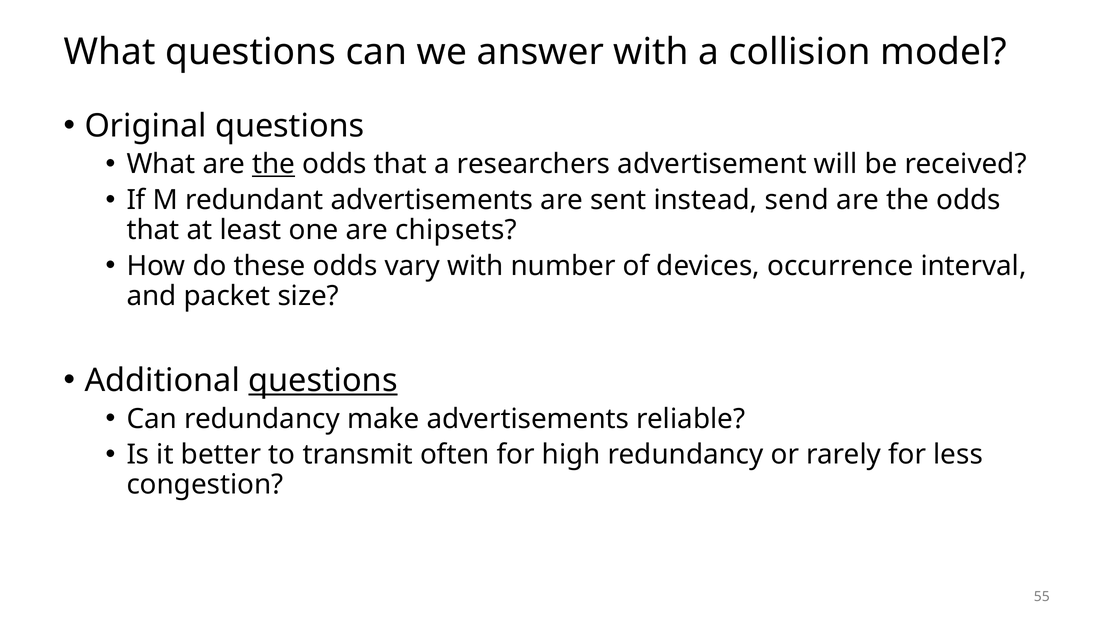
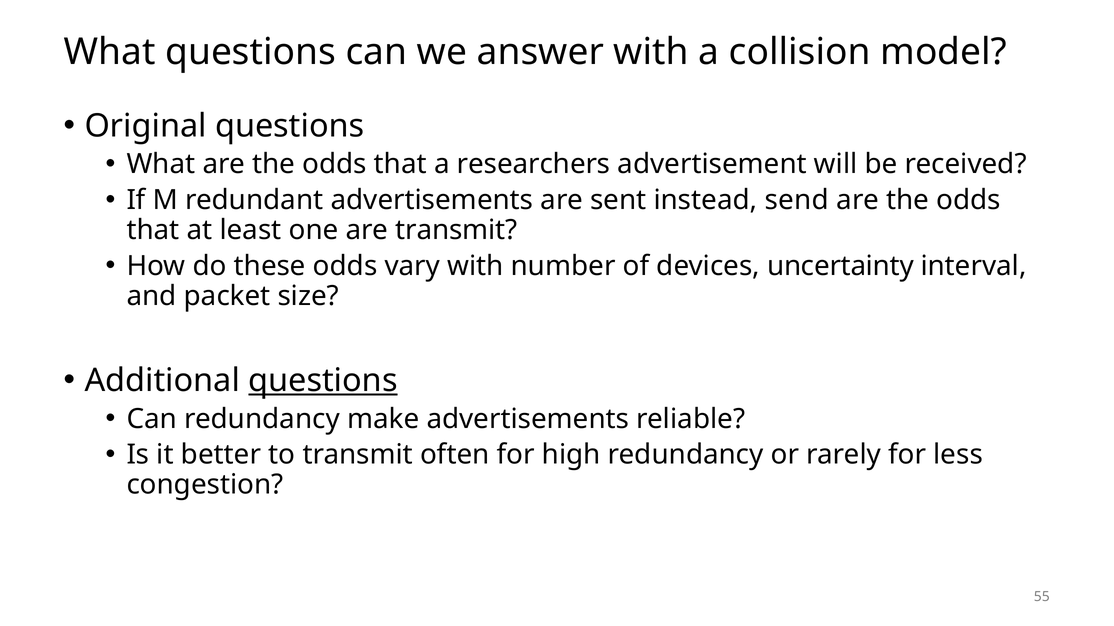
the at (274, 164) underline: present -> none
are chipsets: chipsets -> transmit
occurrence: occurrence -> uncertainty
